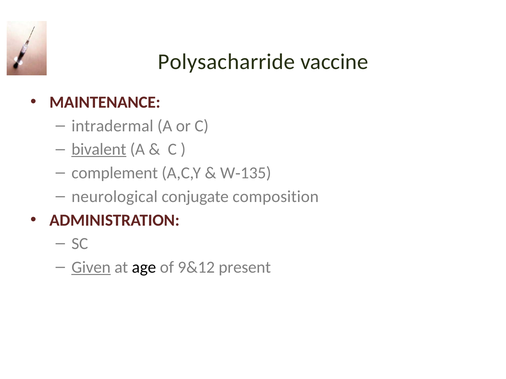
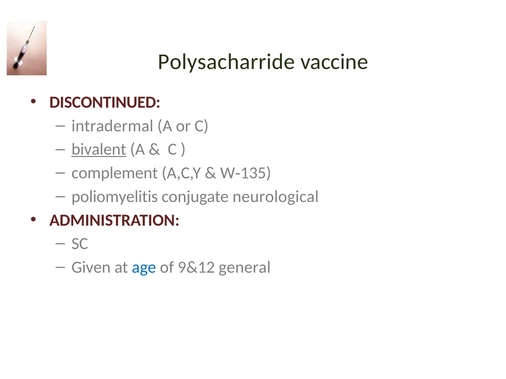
MAINTENANCE: MAINTENANCE -> DISCONTINUED
neurological: neurological -> poliomyelitis
composition: composition -> neurological
Given underline: present -> none
age colour: black -> blue
present: present -> general
